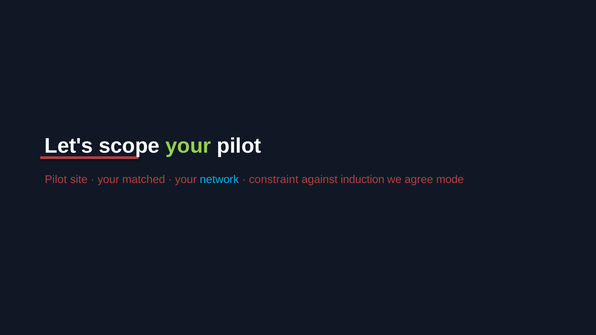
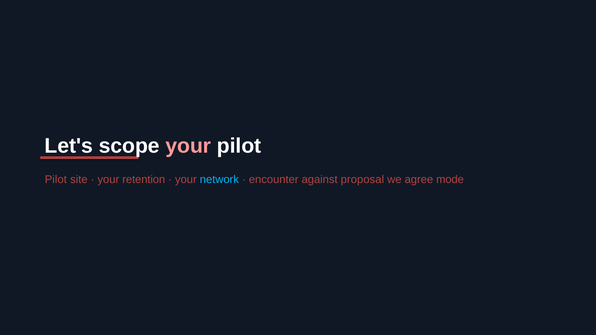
your at (188, 146) colour: light green -> pink
matched: matched -> retention
constraint: constraint -> encounter
induction: induction -> proposal
